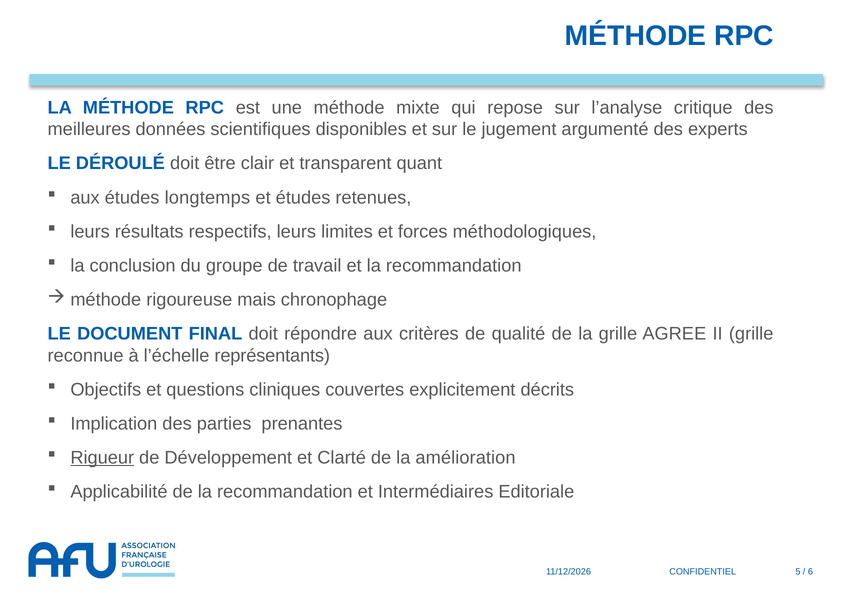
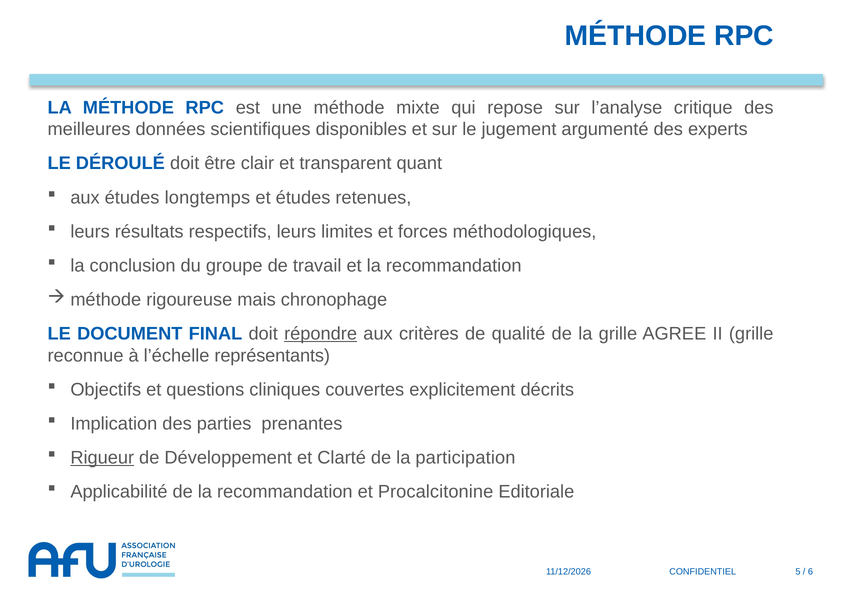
répondre underline: none -> present
amélioration: amélioration -> participation
Intermédiaires: Intermédiaires -> Procalcitonine
